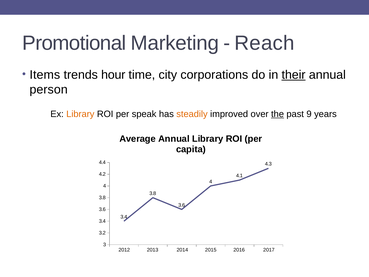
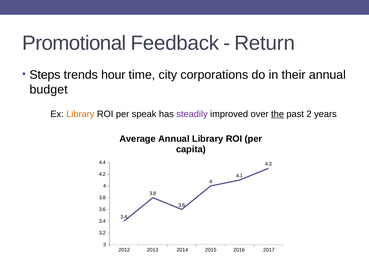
Marketing: Marketing -> Feedback
Reach: Reach -> Return
Items: Items -> Steps
their underline: present -> none
person: person -> budget
steadily colour: orange -> purple
past 9: 9 -> 2
